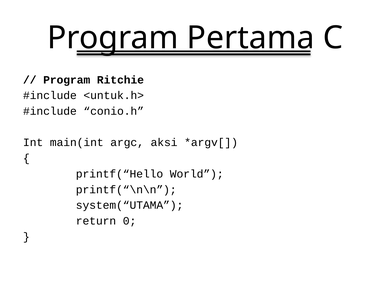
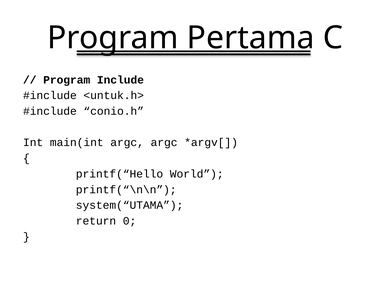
Ritchie: Ritchie -> Include
argc aksi: aksi -> argc
